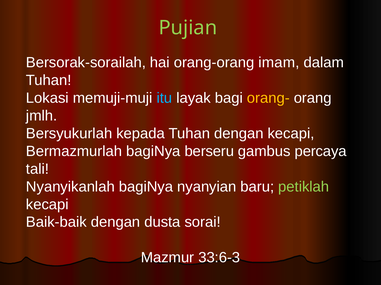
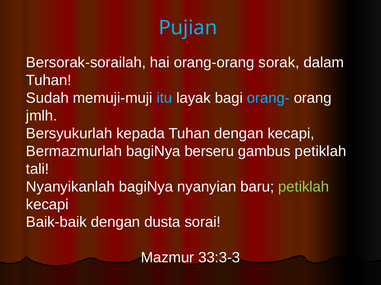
Pujian colour: light green -> light blue
imam: imam -> sorak
Lokasi: Lokasi -> Sudah
orang- colour: yellow -> light blue
gambus percaya: percaya -> petiklah
33:6-3: 33:6-3 -> 33:3-3
